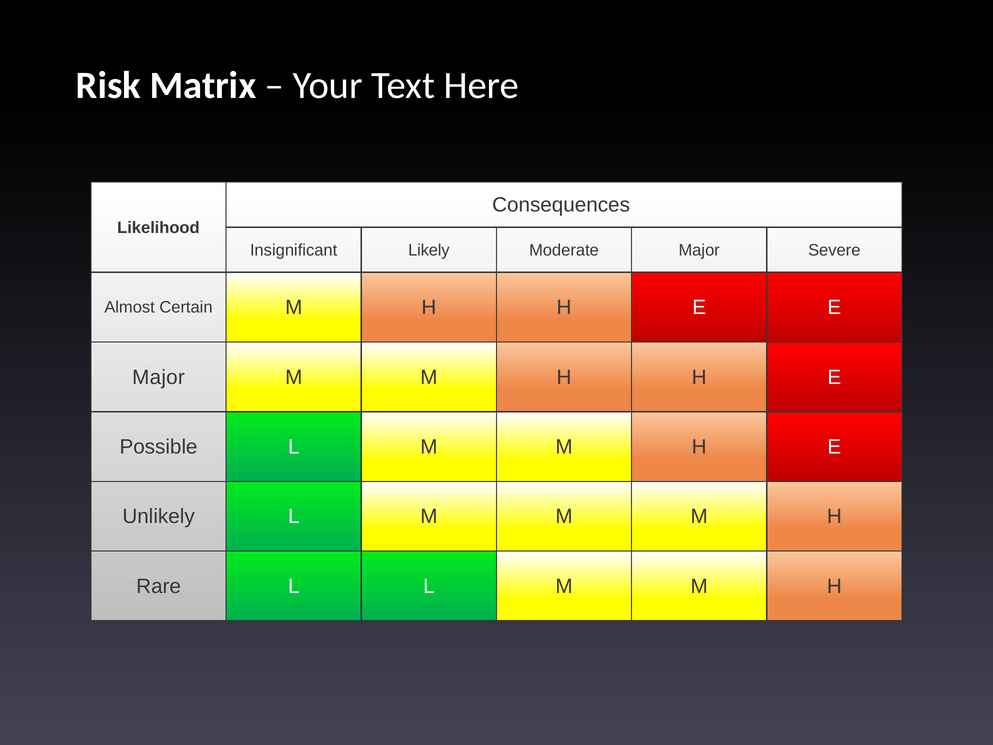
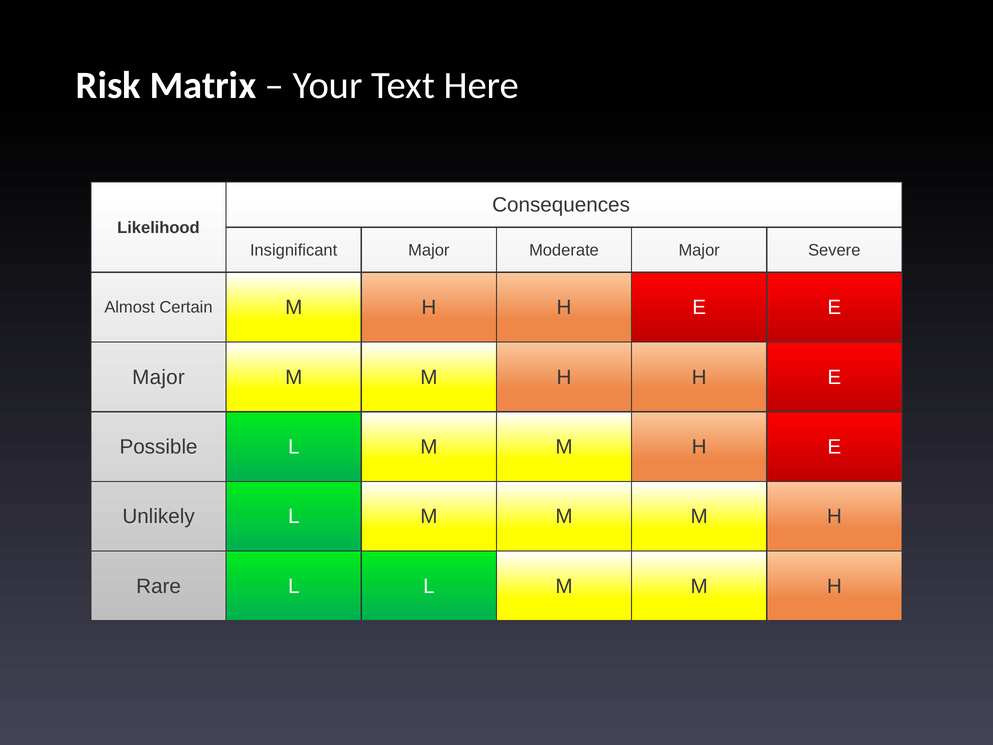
Insignificant Likely: Likely -> Major
